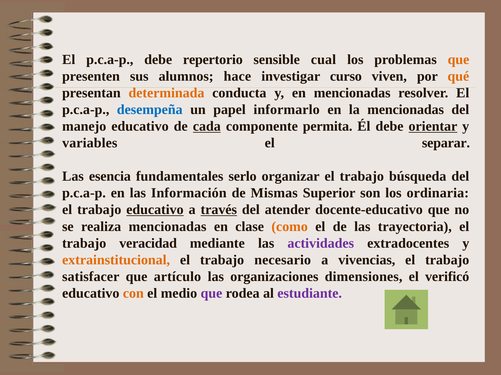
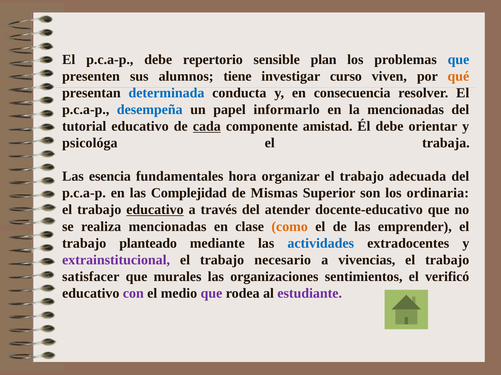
cual: cual -> plan
que at (458, 60) colour: orange -> blue
hace: hace -> tiene
determinada colour: orange -> blue
en mencionadas: mencionadas -> consecuencia
manejo: manejo -> tutorial
permita: permita -> amistad
orientar underline: present -> none
variables: variables -> psicológa
separar: separar -> trabaja
serlo: serlo -> hora
búsqueda: búsqueda -> adecuada
Información: Información -> Complejidad
través underline: present -> none
trayectoria: trayectoria -> emprender
veracidad: veracidad -> planteado
actividades colour: purple -> blue
extrainstitucional colour: orange -> purple
artículo: artículo -> murales
dimensiones: dimensiones -> sentimientos
con colour: orange -> purple
